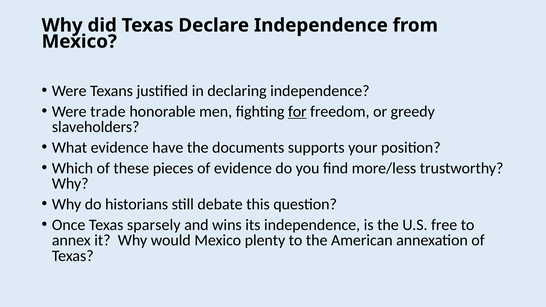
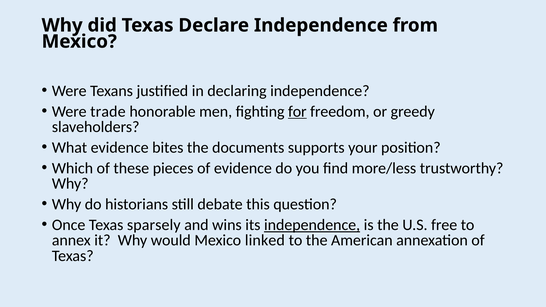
have: have -> bites
independence at (312, 225) underline: none -> present
plenty: plenty -> linked
